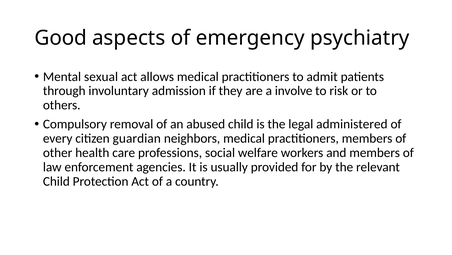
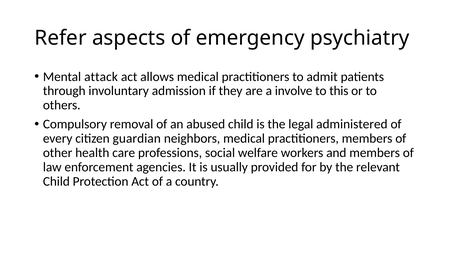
Good: Good -> Refer
sexual: sexual -> attack
risk: risk -> this
